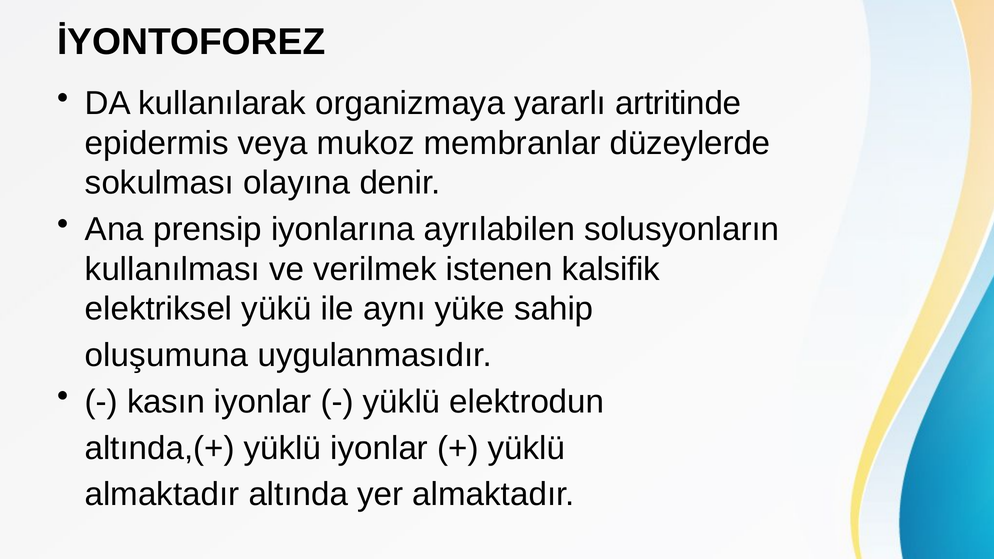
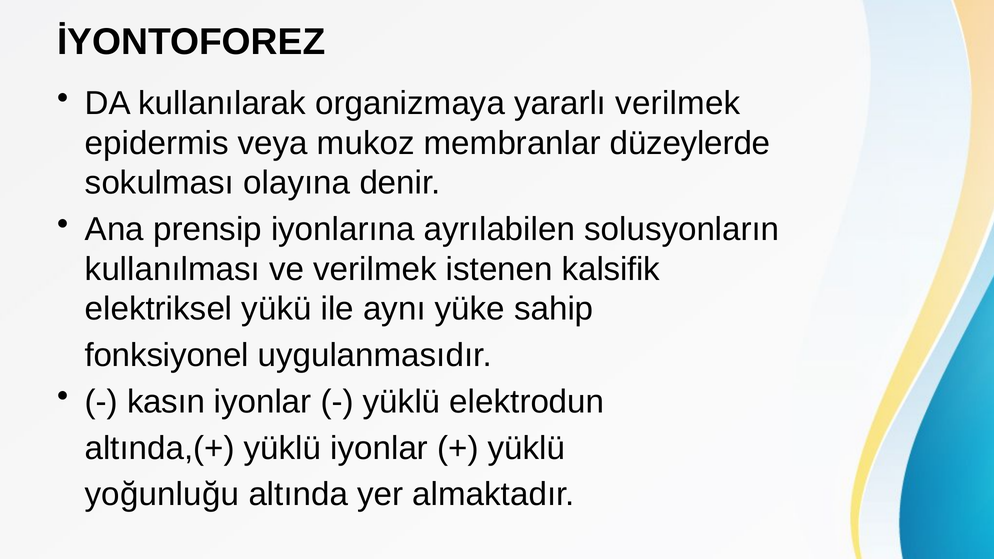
yararlı artritinde: artritinde -> verilmek
oluşumuna: oluşumuna -> fonksiyonel
almaktadır at (162, 495): almaktadır -> yoğunluğu
